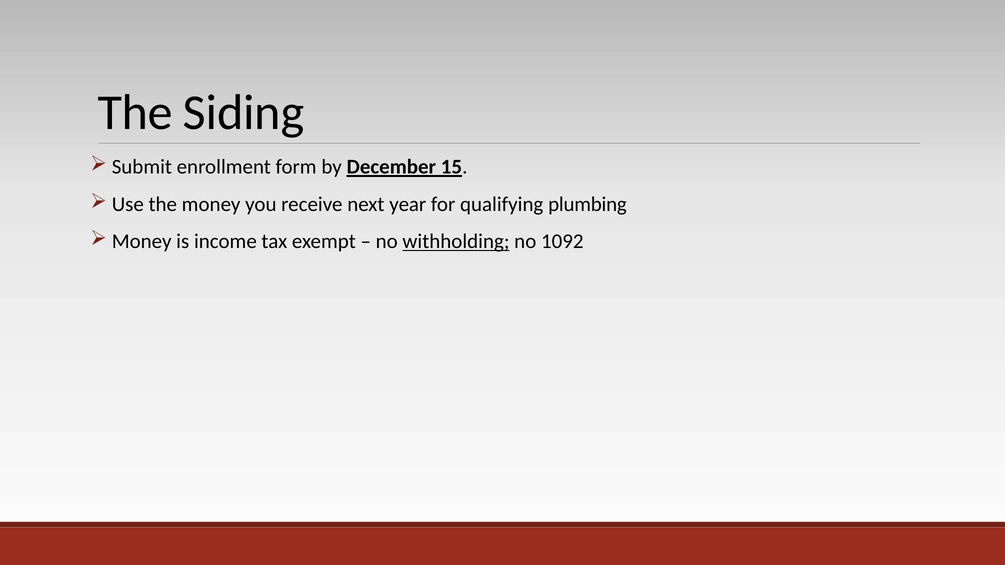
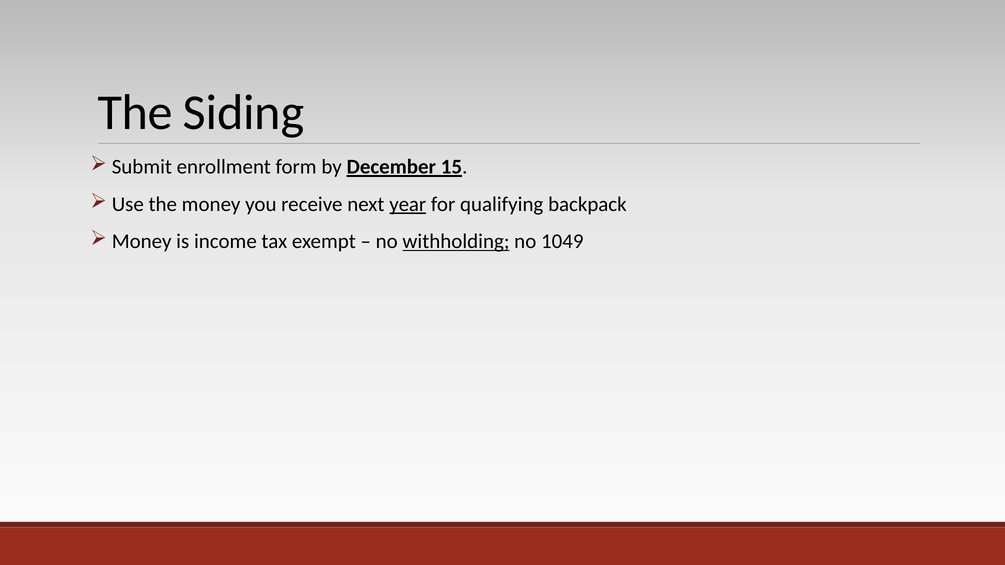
year underline: none -> present
plumbing: plumbing -> backpack
1092: 1092 -> 1049
